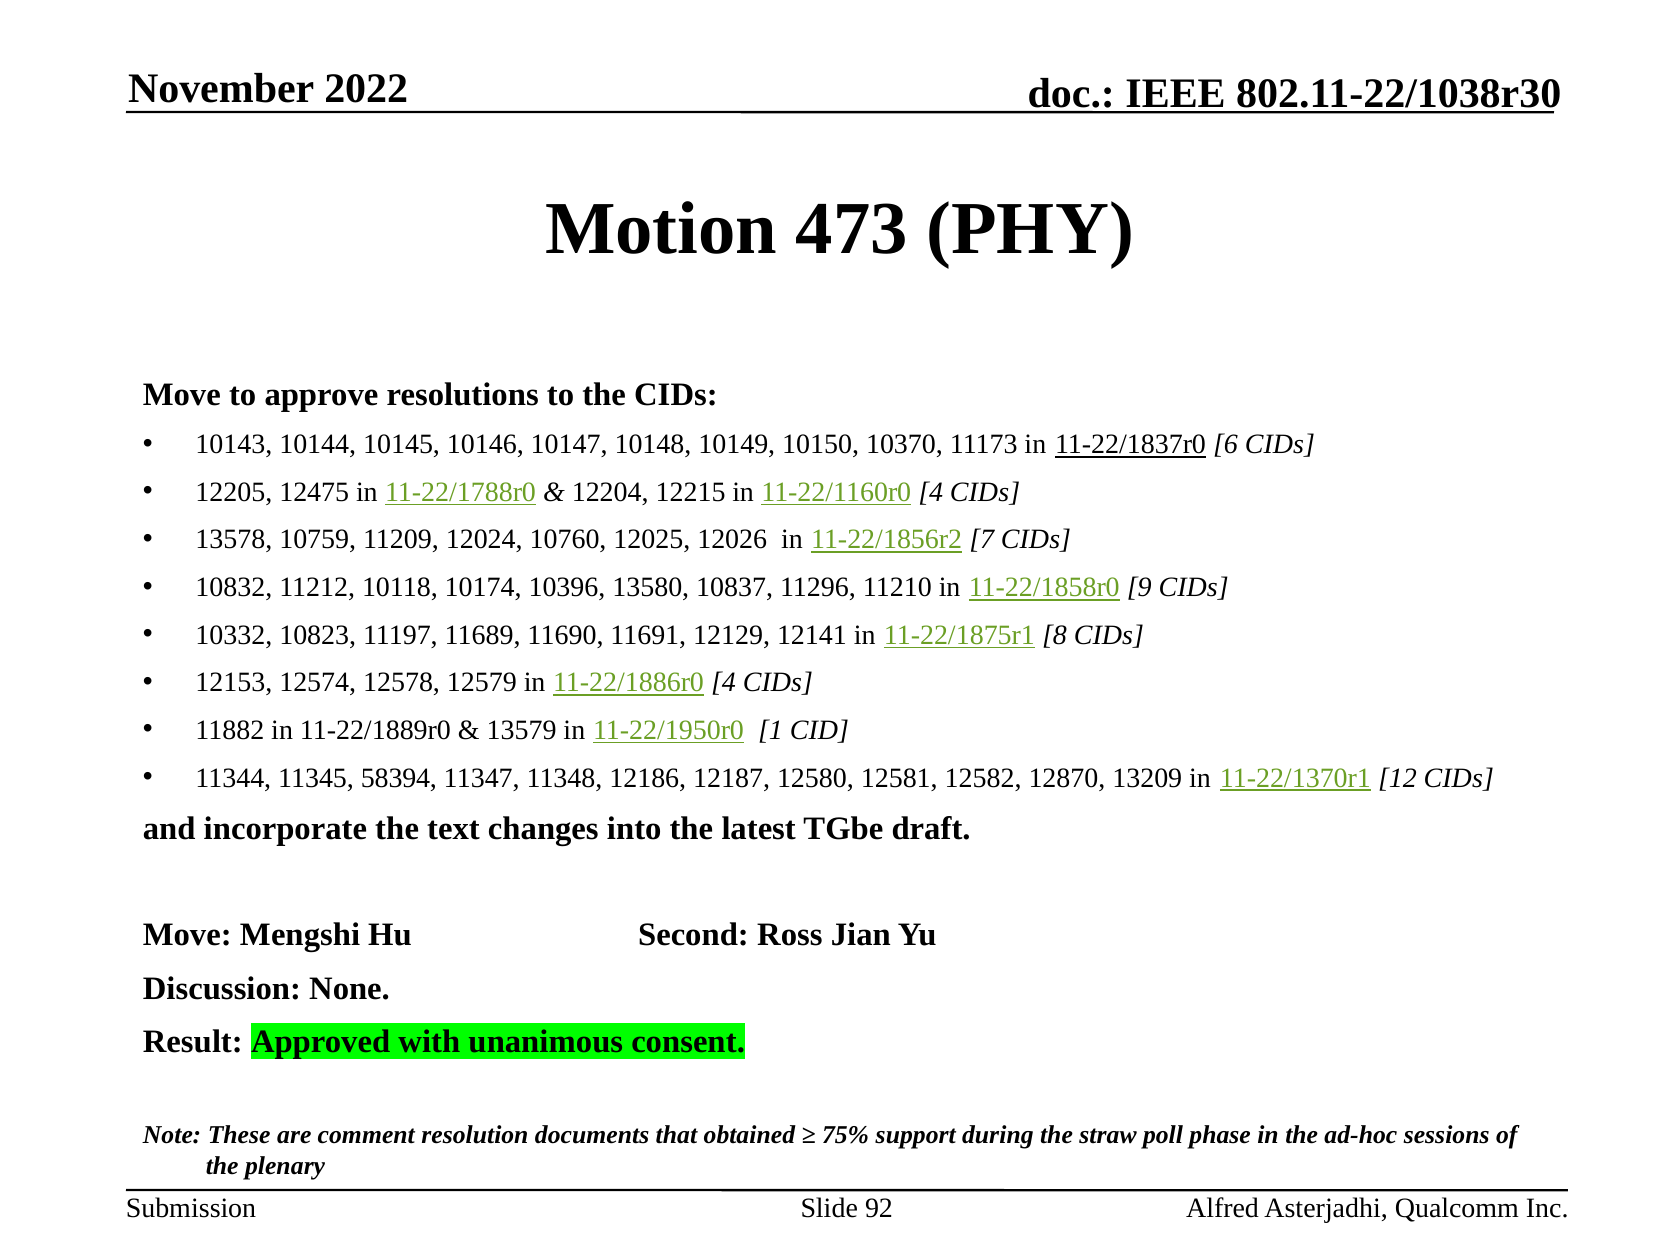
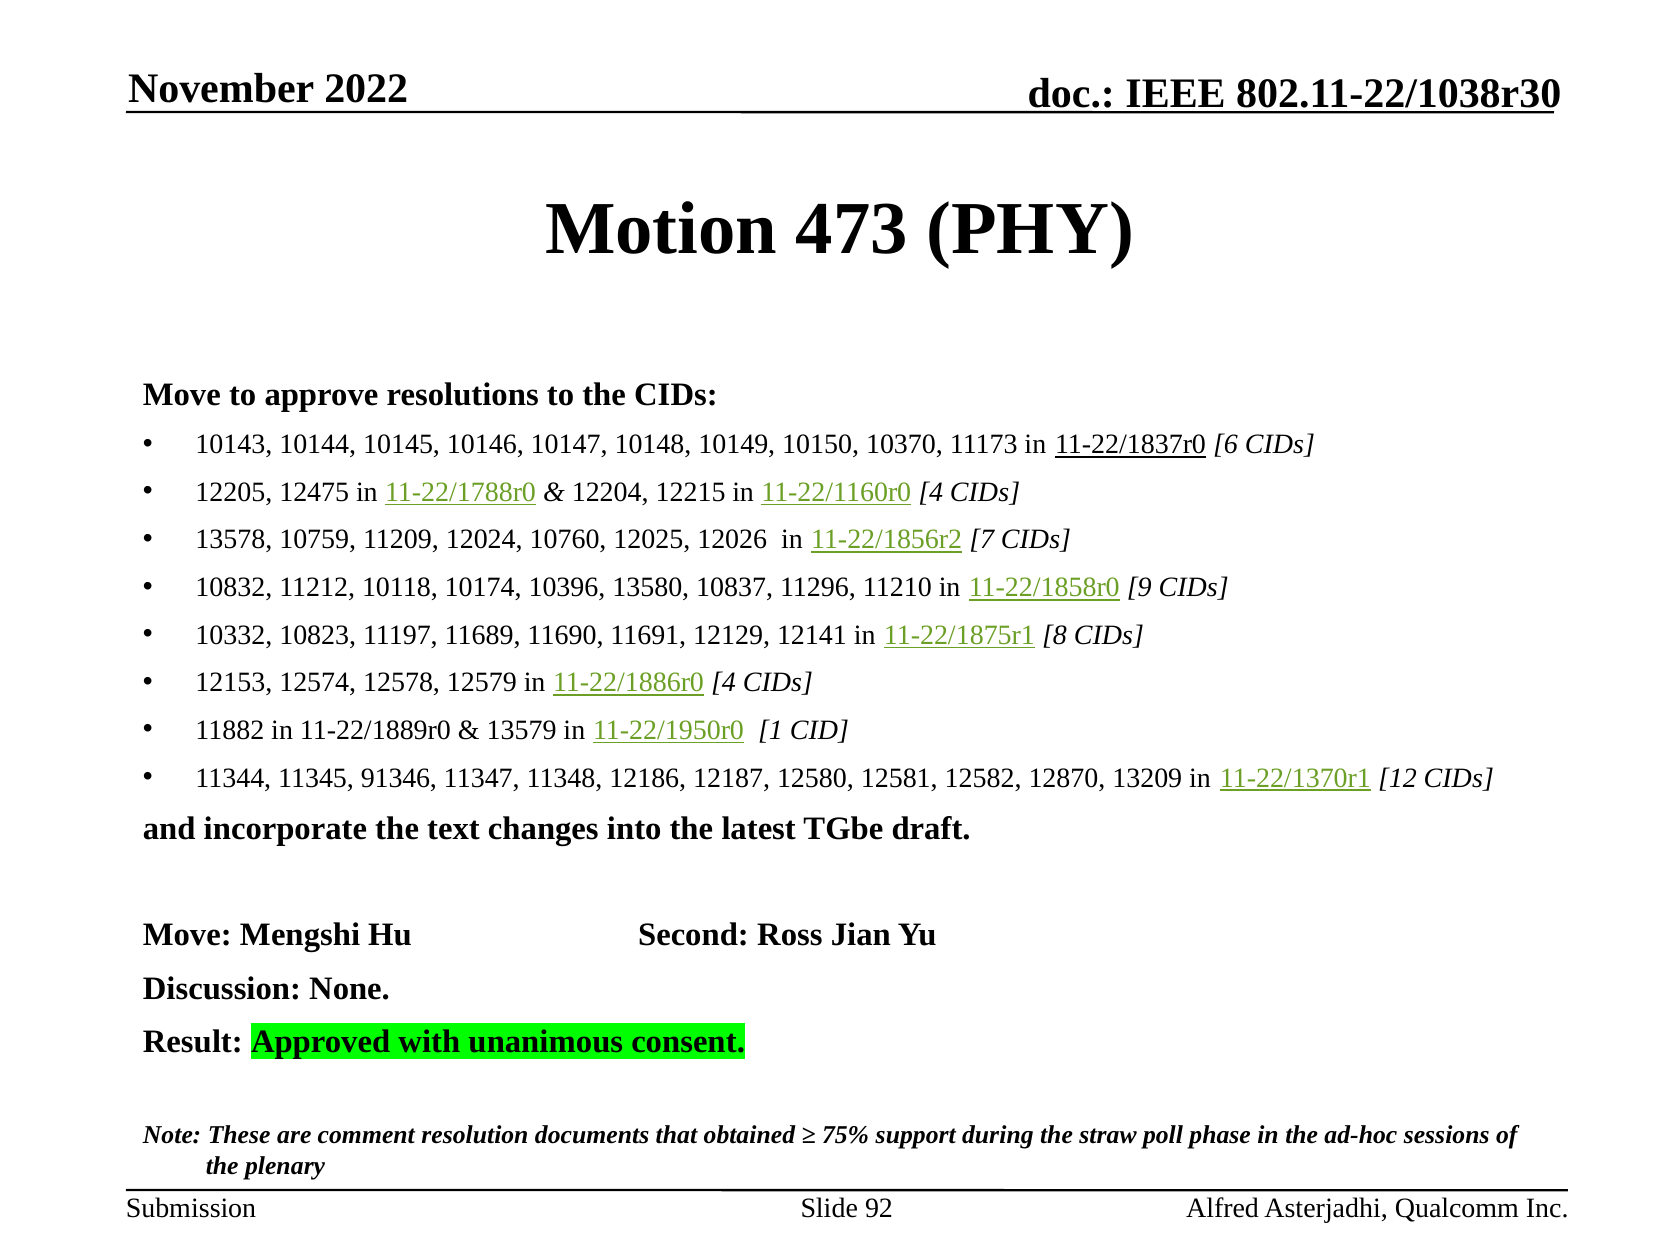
58394: 58394 -> 91346
